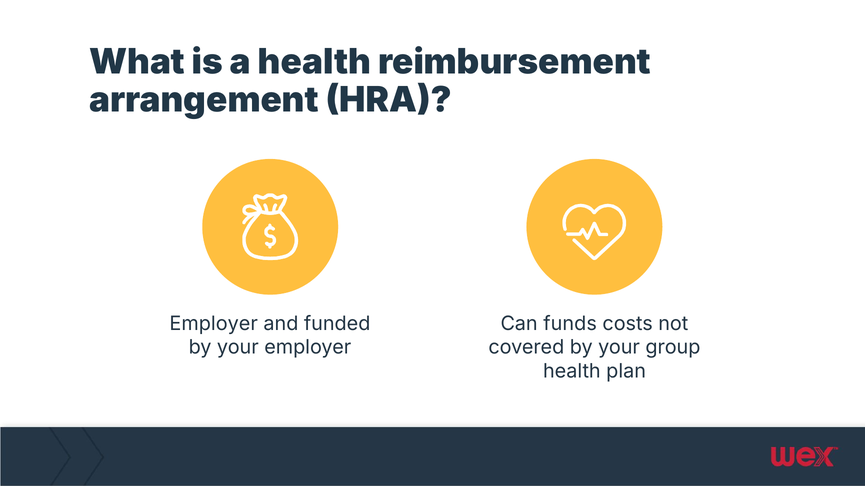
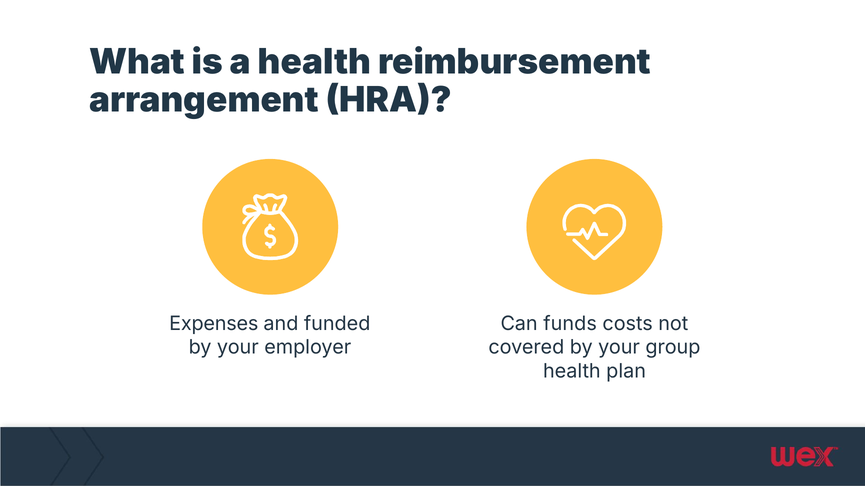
Employer at (214, 324): Employer -> Expenses
